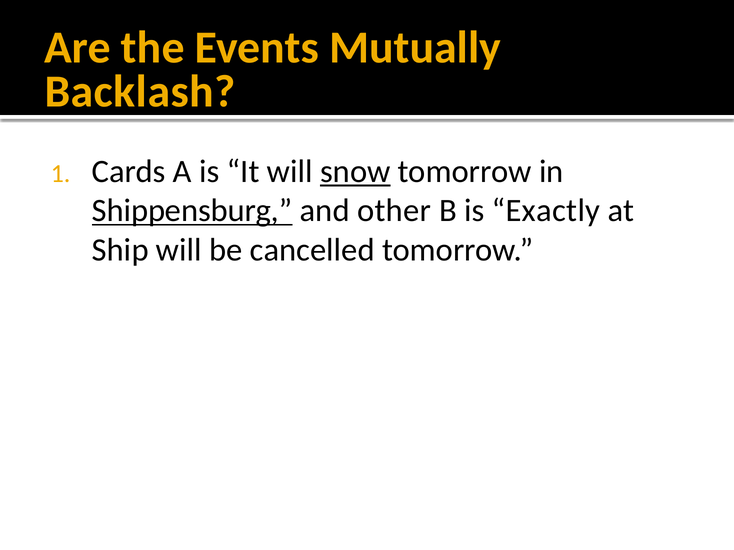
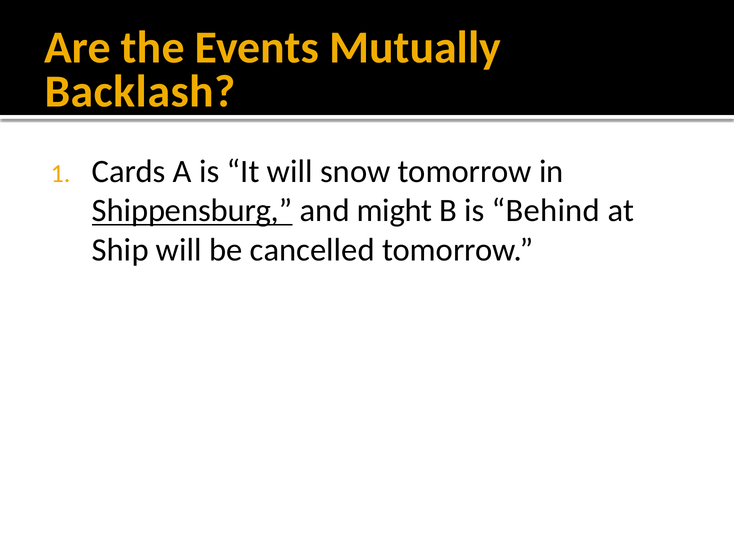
snow underline: present -> none
other: other -> might
Exactly: Exactly -> Behind
